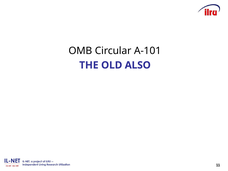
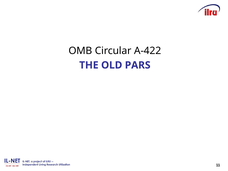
A-101: A-101 -> A-422
ALSO: ALSO -> PARS
